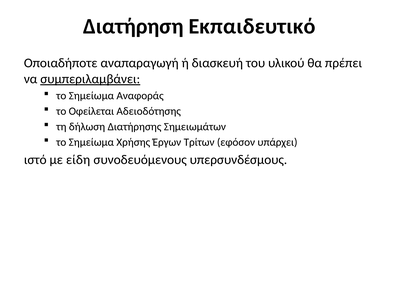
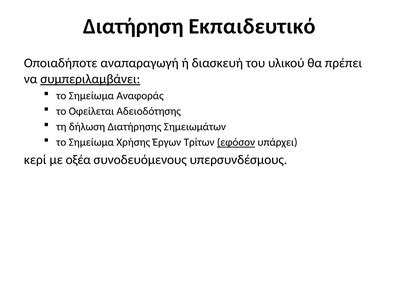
εφόσον underline: none -> present
ιστό: ιστό -> κερί
είδη: είδη -> οξέα
